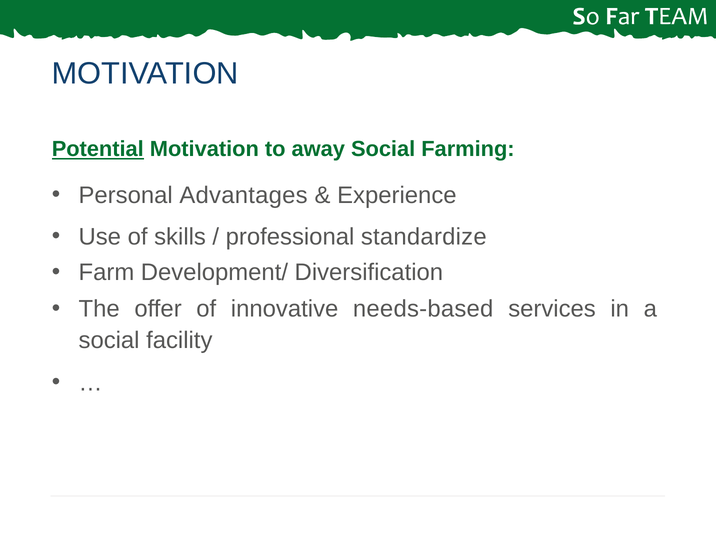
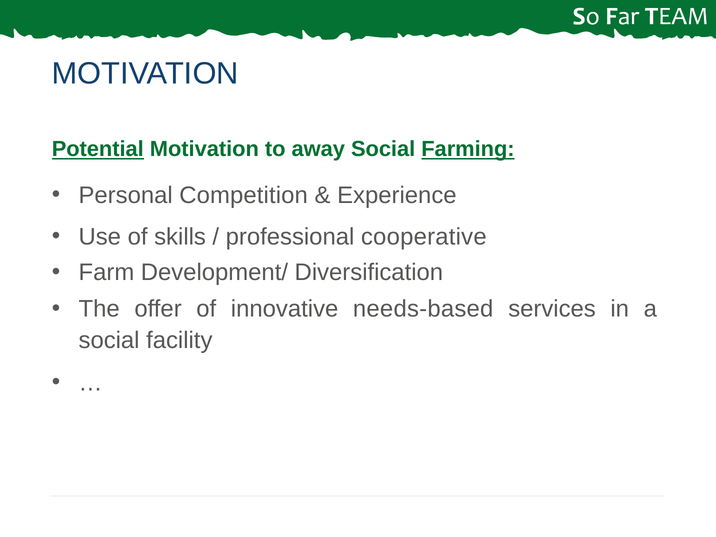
Farming underline: none -> present
Advantages: Advantages -> Competition
standardize: standardize -> cooperative
